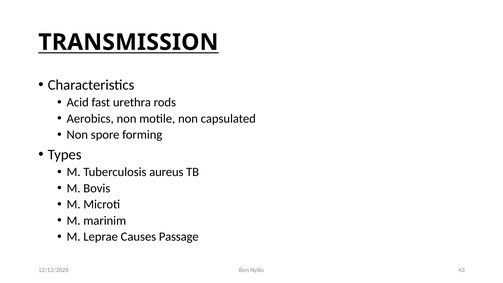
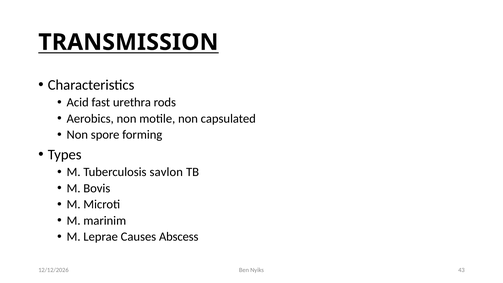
aureus: aureus -> savlon
Passage: Passage -> Abscess
